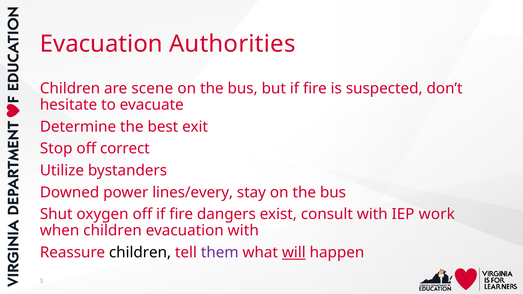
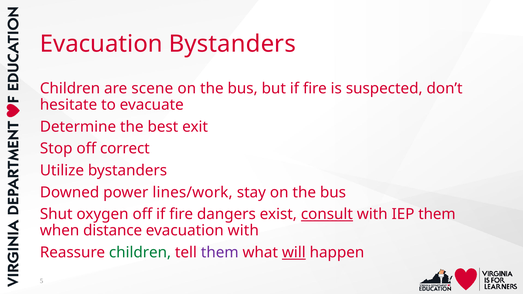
Evacuation Authorities: Authorities -> Bystanders
lines/every: lines/every -> lines/work
consult underline: none -> present
IEP work: work -> them
when children: children -> distance
children at (140, 253) colour: black -> green
